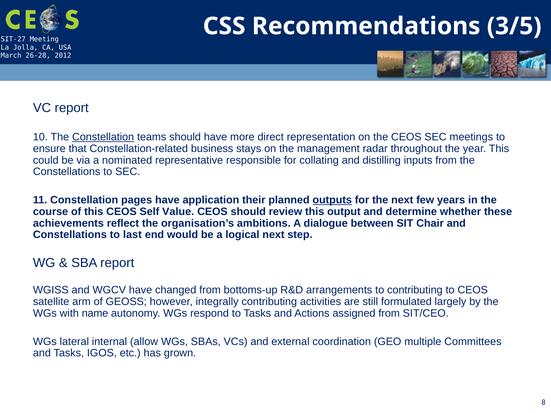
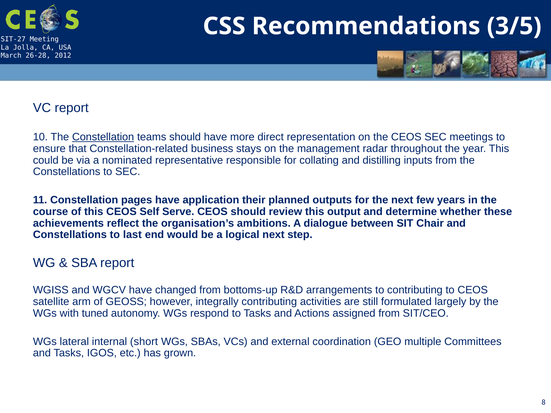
outputs underline: present -> none
Value: Value -> Serve
name: name -> tuned
allow: allow -> short
